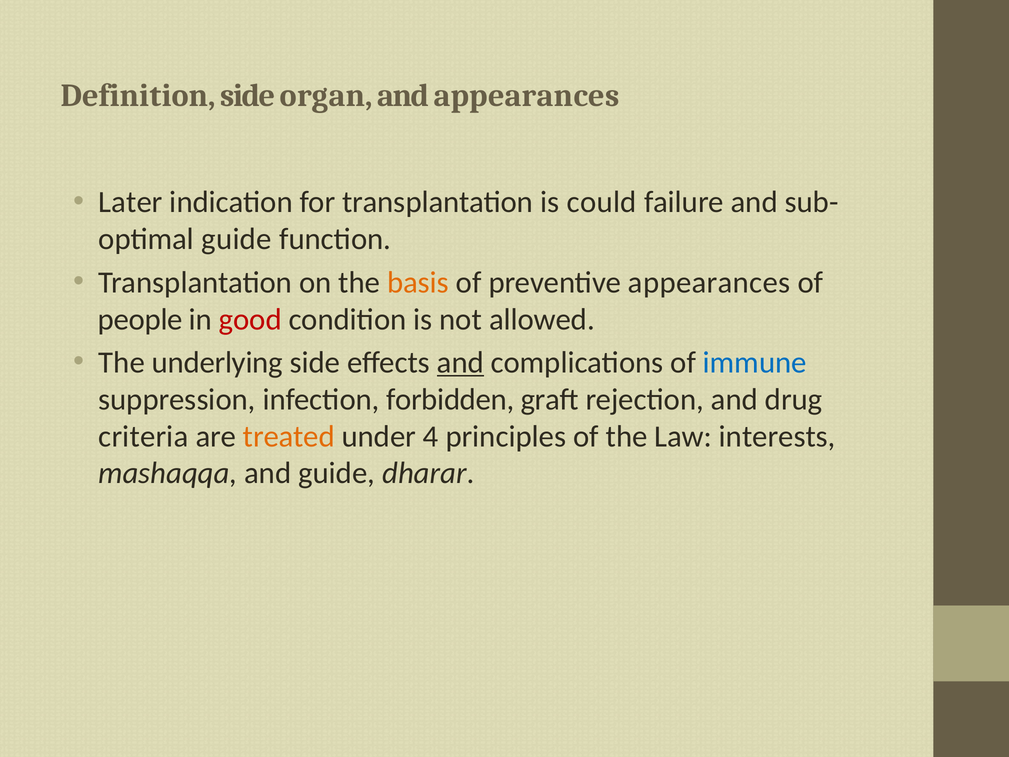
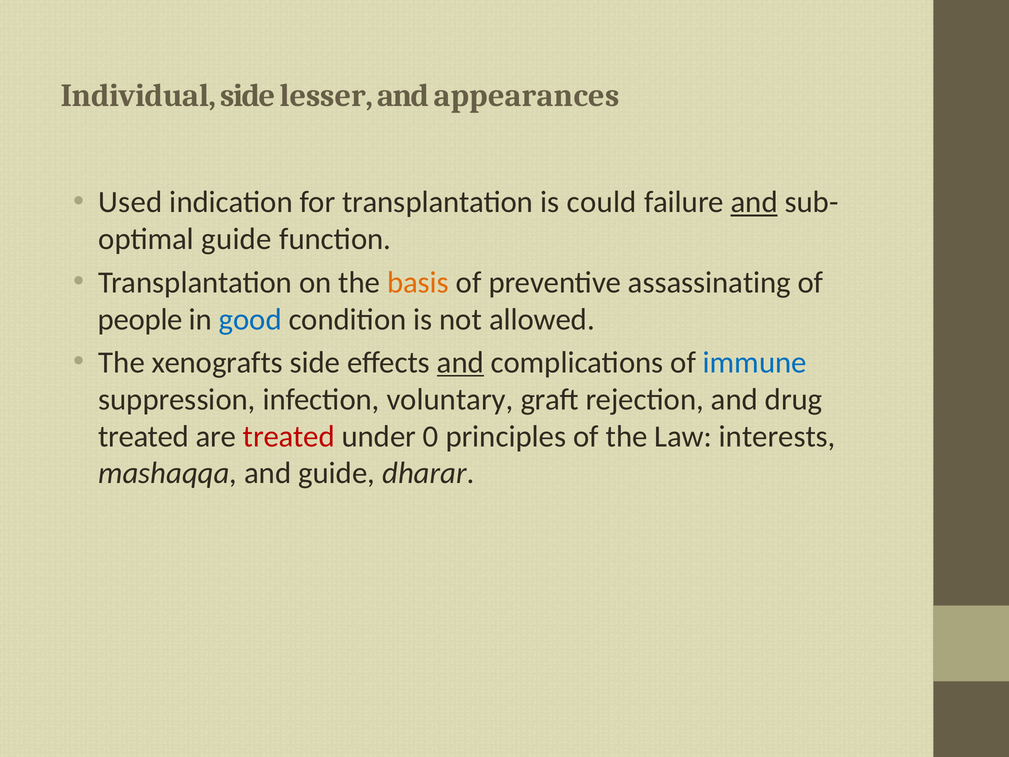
Definition: Definition -> Individual
organ: organ -> lesser
Later: Later -> Used
and at (754, 202) underline: none -> present
preventive appearances: appearances -> assassinating
good colour: red -> blue
underlying: underlying -> xenografts
forbidden: forbidden -> voluntary
criteria at (143, 436): criteria -> treated
treated at (289, 436) colour: orange -> red
4: 4 -> 0
